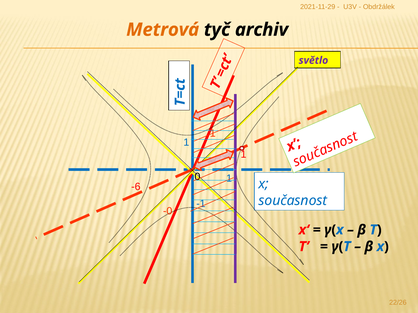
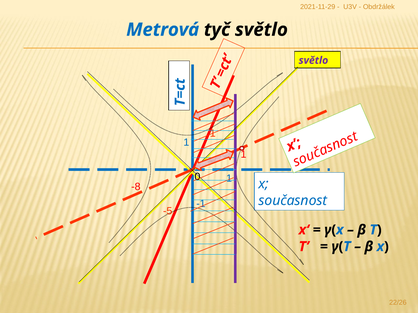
Metrová colour: orange -> blue
archiv at (262, 30): archiv -> světlo
-6: -6 -> -8
-0: -0 -> -5
